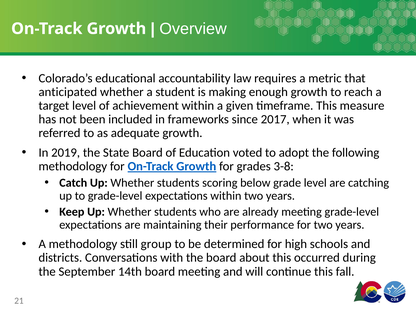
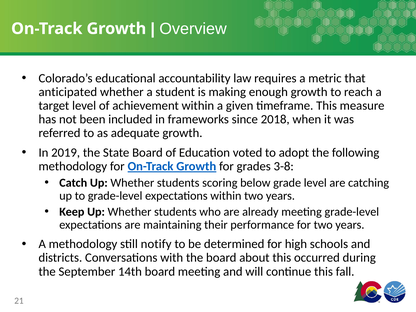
2017: 2017 -> 2018
group: group -> notify
